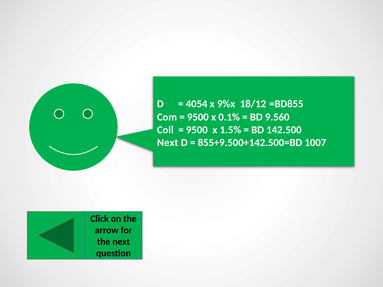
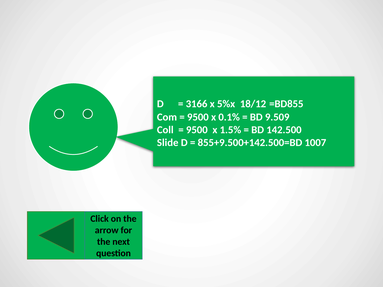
4054: 4054 -> 3166
9%x: 9%x -> 5%x
9.560: 9.560 -> 9.509
Next at (168, 143): Next -> Slide
